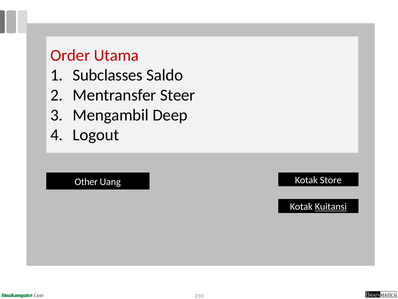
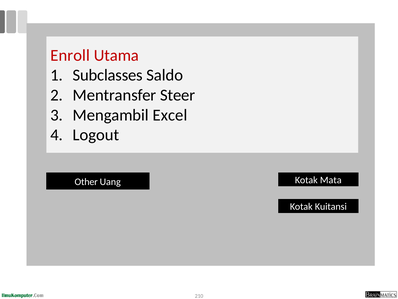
Order: Order -> Enroll
Deep: Deep -> Excel
Store: Store -> Mata
Kuitansi underline: present -> none
